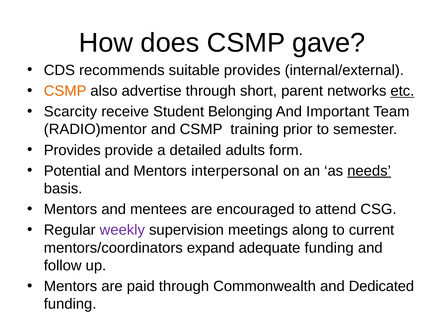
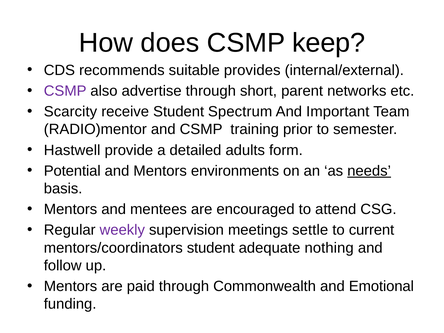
gave: gave -> keep
CSMP at (65, 91) colour: orange -> purple
etc underline: present -> none
Belonging: Belonging -> Spectrum
Provides at (72, 150): Provides -> Hastwell
interpersonal: interpersonal -> environments
along: along -> settle
mentors/coordinators expand: expand -> student
adequate funding: funding -> nothing
Dedicated: Dedicated -> Emotional
